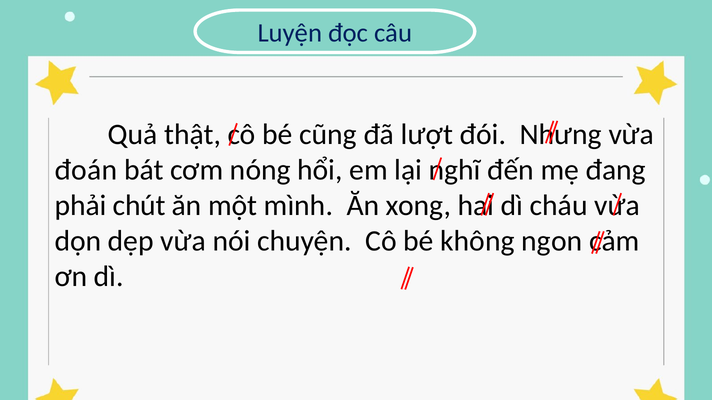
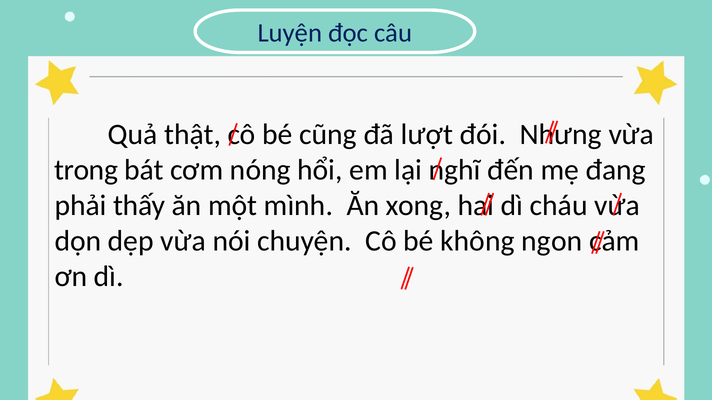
đoán: đoán -> trong
chút: chút -> thấy
